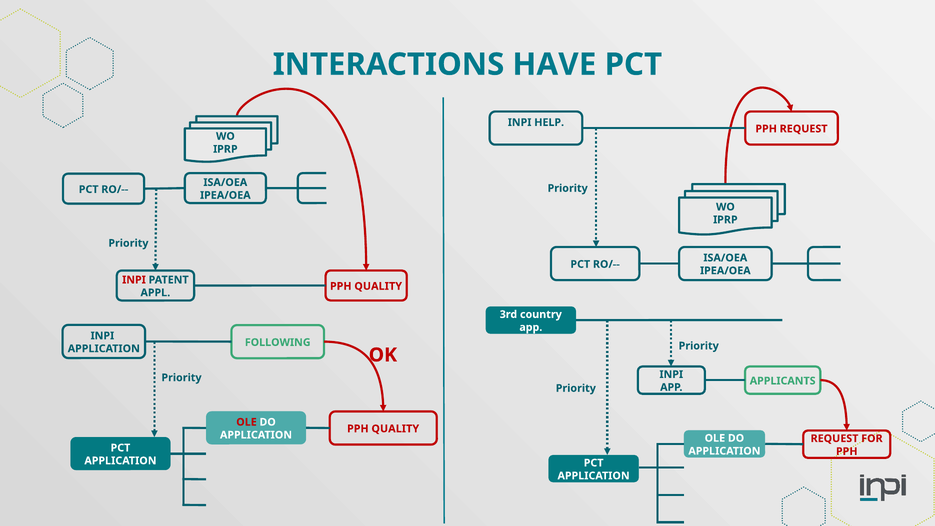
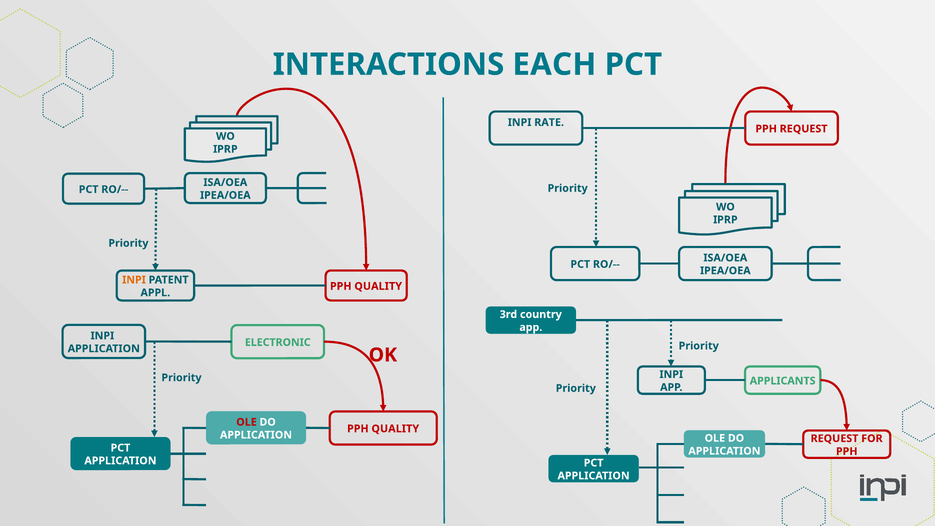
HAVE: HAVE -> EACH
HELP: HELP -> RATE
INPI at (134, 280) colour: red -> orange
FOLLOWING: FOLLOWING -> ELECTRONIC
